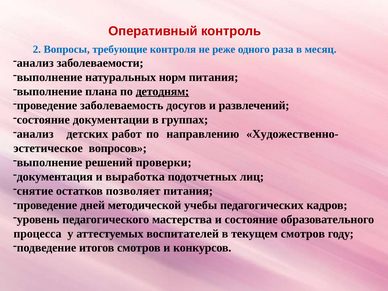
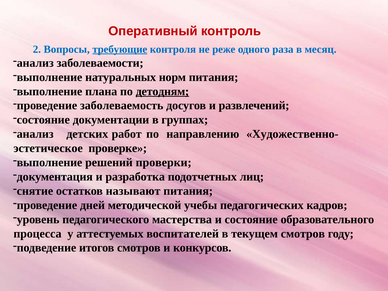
требующие underline: none -> present
вопросов: вопросов -> проверке
выработка: выработка -> разработка
позволяет: позволяет -> называют
